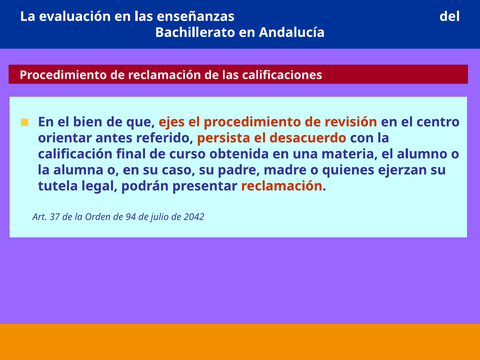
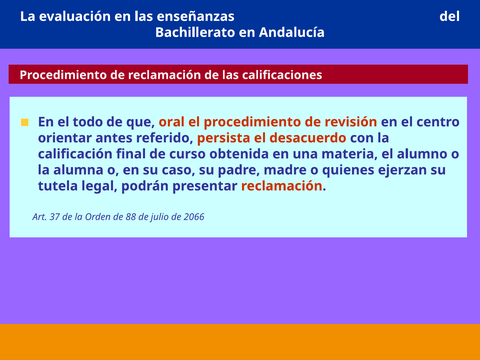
bien: bien -> todo
ejes: ejes -> oral
94: 94 -> 88
2042: 2042 -> 2066
